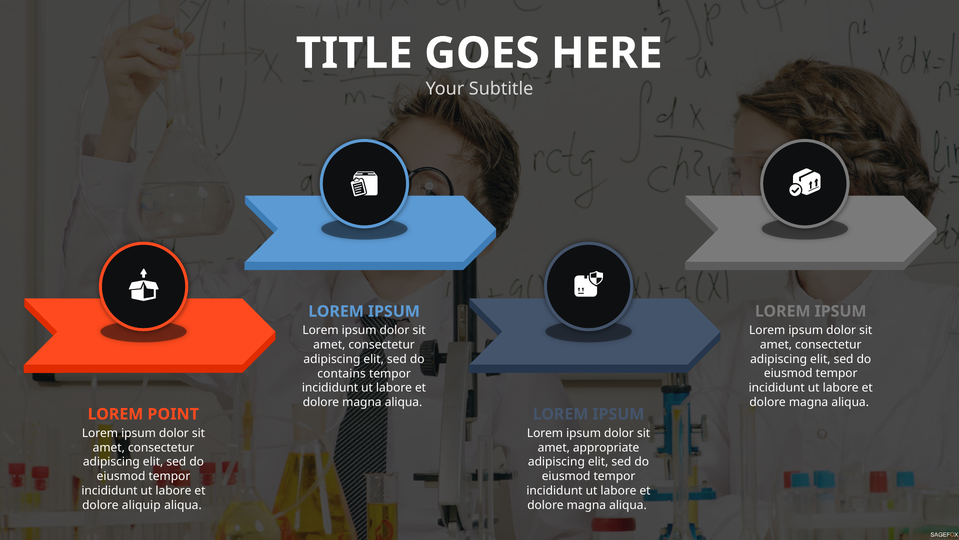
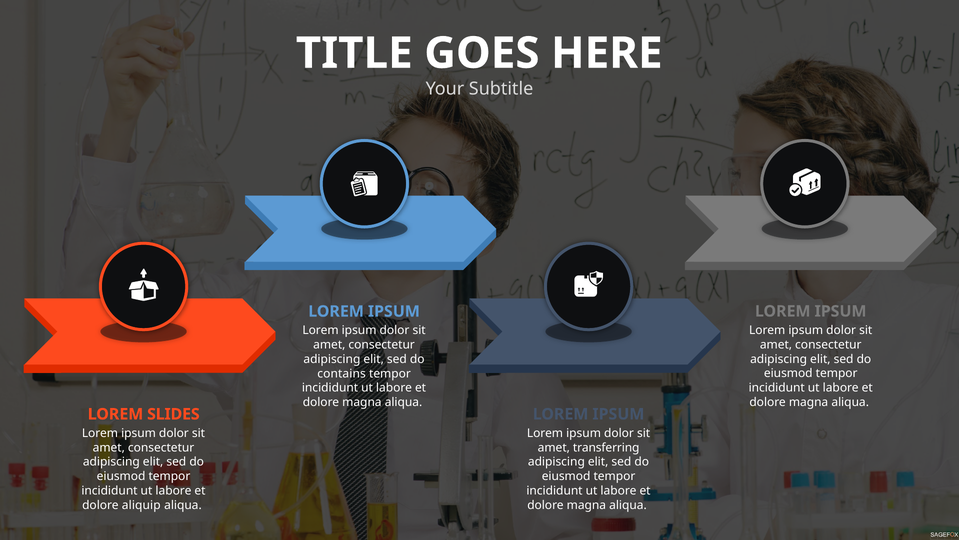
POINT: POINT -> SLIDES
appropriate: appropriate -> transferring
